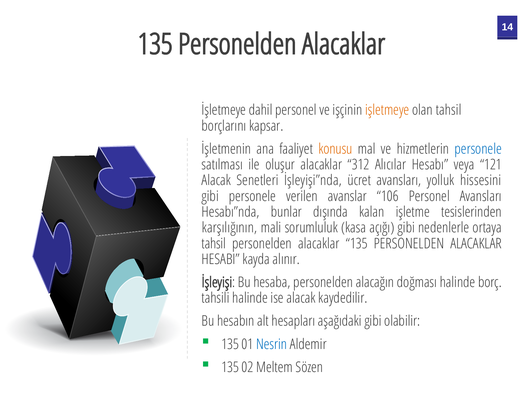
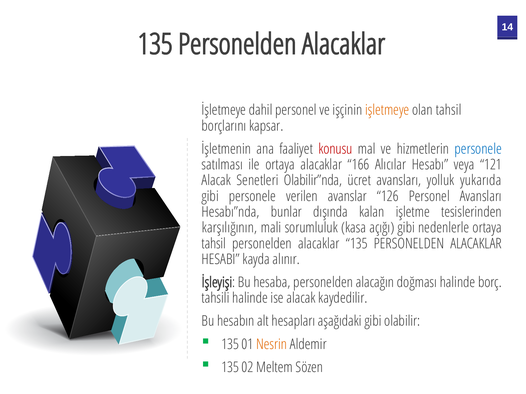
konusu colour: orange -> red
ile oluşur: oluşur -> ortaya
312: 312 -> 166
İşleyişi”nda: İşleyişi”nda -> Olabilir”nda
hissesini: hissesini -> yukarıda
106: 106 -> 126
Nesrin colour: blue -> orange
